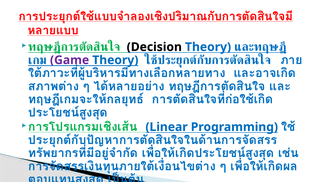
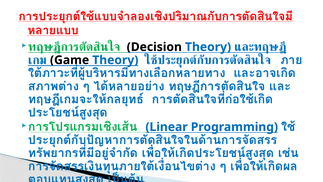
Game colour: purple -> black
